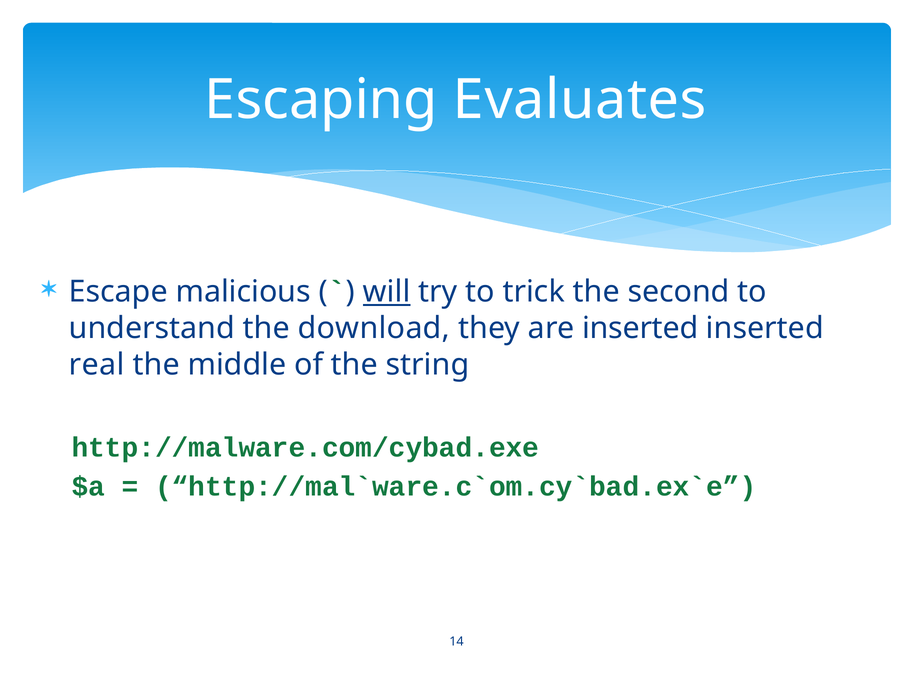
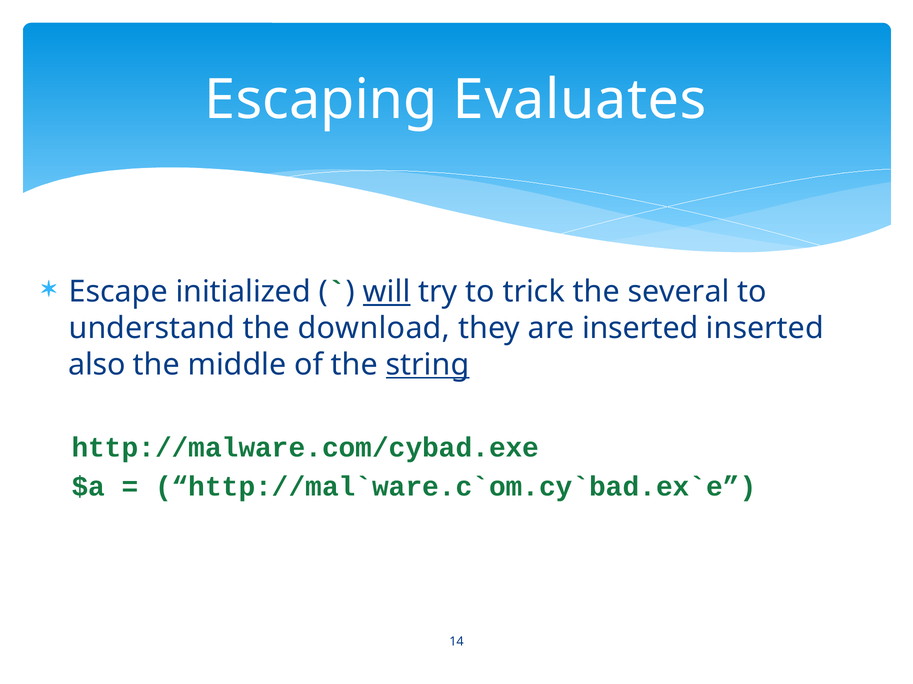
malicious: malicious -> initialized
second: second -> several
real: real -> also
string underline: none -> present
